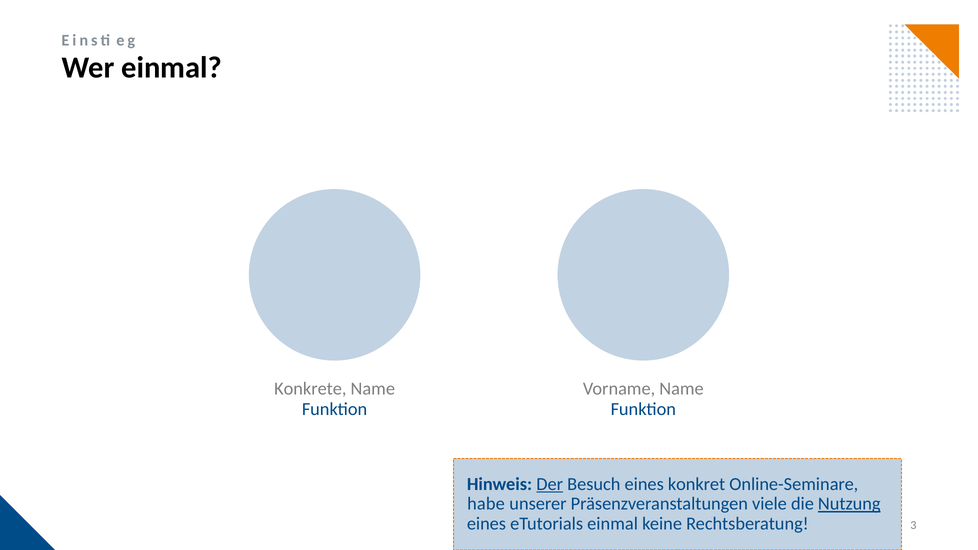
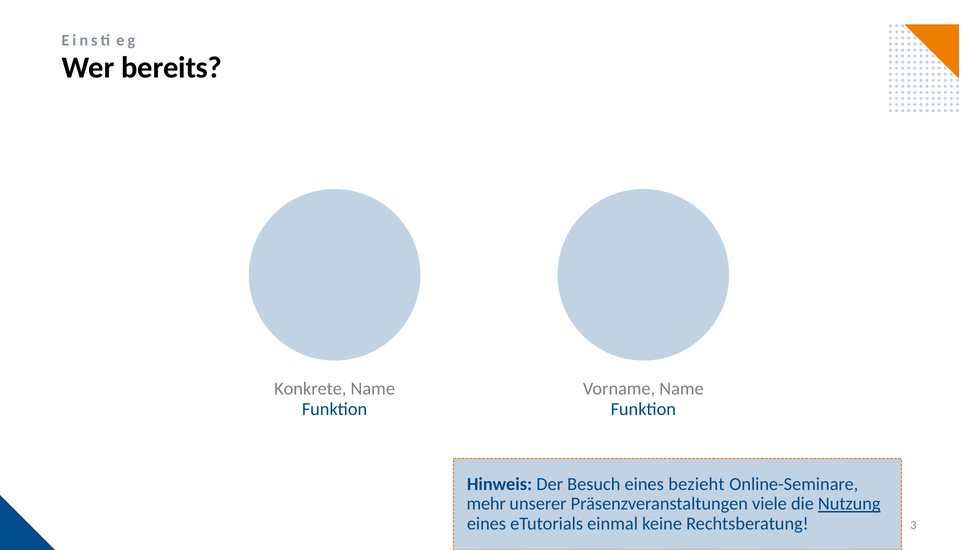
Wer einmal: einmal -> bereits
Der underline: present -> none
konkret: konkret -> bezieht
habe: habe -> mehr
